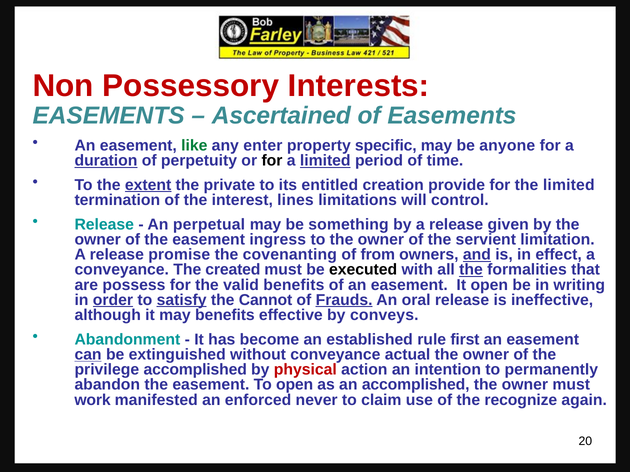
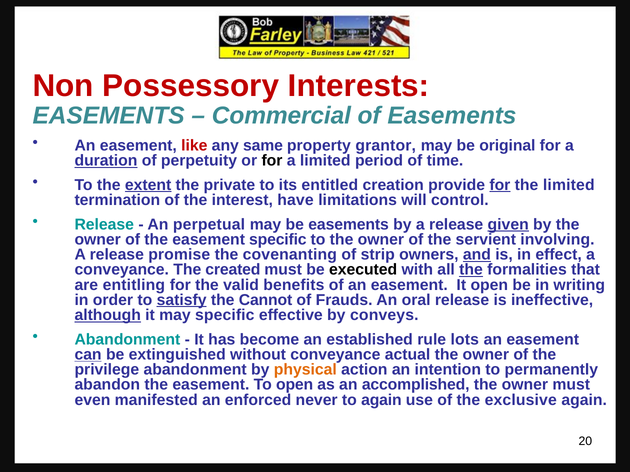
Ascertained: Ascertained -> Commercial
like colour: green -> red
enter: enter -> same
specific: specific -> grantor
anyone: anyone -> original
limited at (325, 161) underline: present -> none
for at (500, 185) underline: none -> present
lines: lines -> have
be something: something -> easements
given underline: none -> present
easement ingress: ingress -> specific
limitation: limitation -> involving
from: from -> strip
possess: possess -> entitling
order underline: present -> none
Frauds underline: present -> none
although underline: none -> present
may benefits: benefits -> specific
first: first -> lots
privilege accomplished: accomplished -> abandonment
physical colour: red -> orange
work: work -> even
to claim: claim -> again
recognize: recognize -> exclusive
